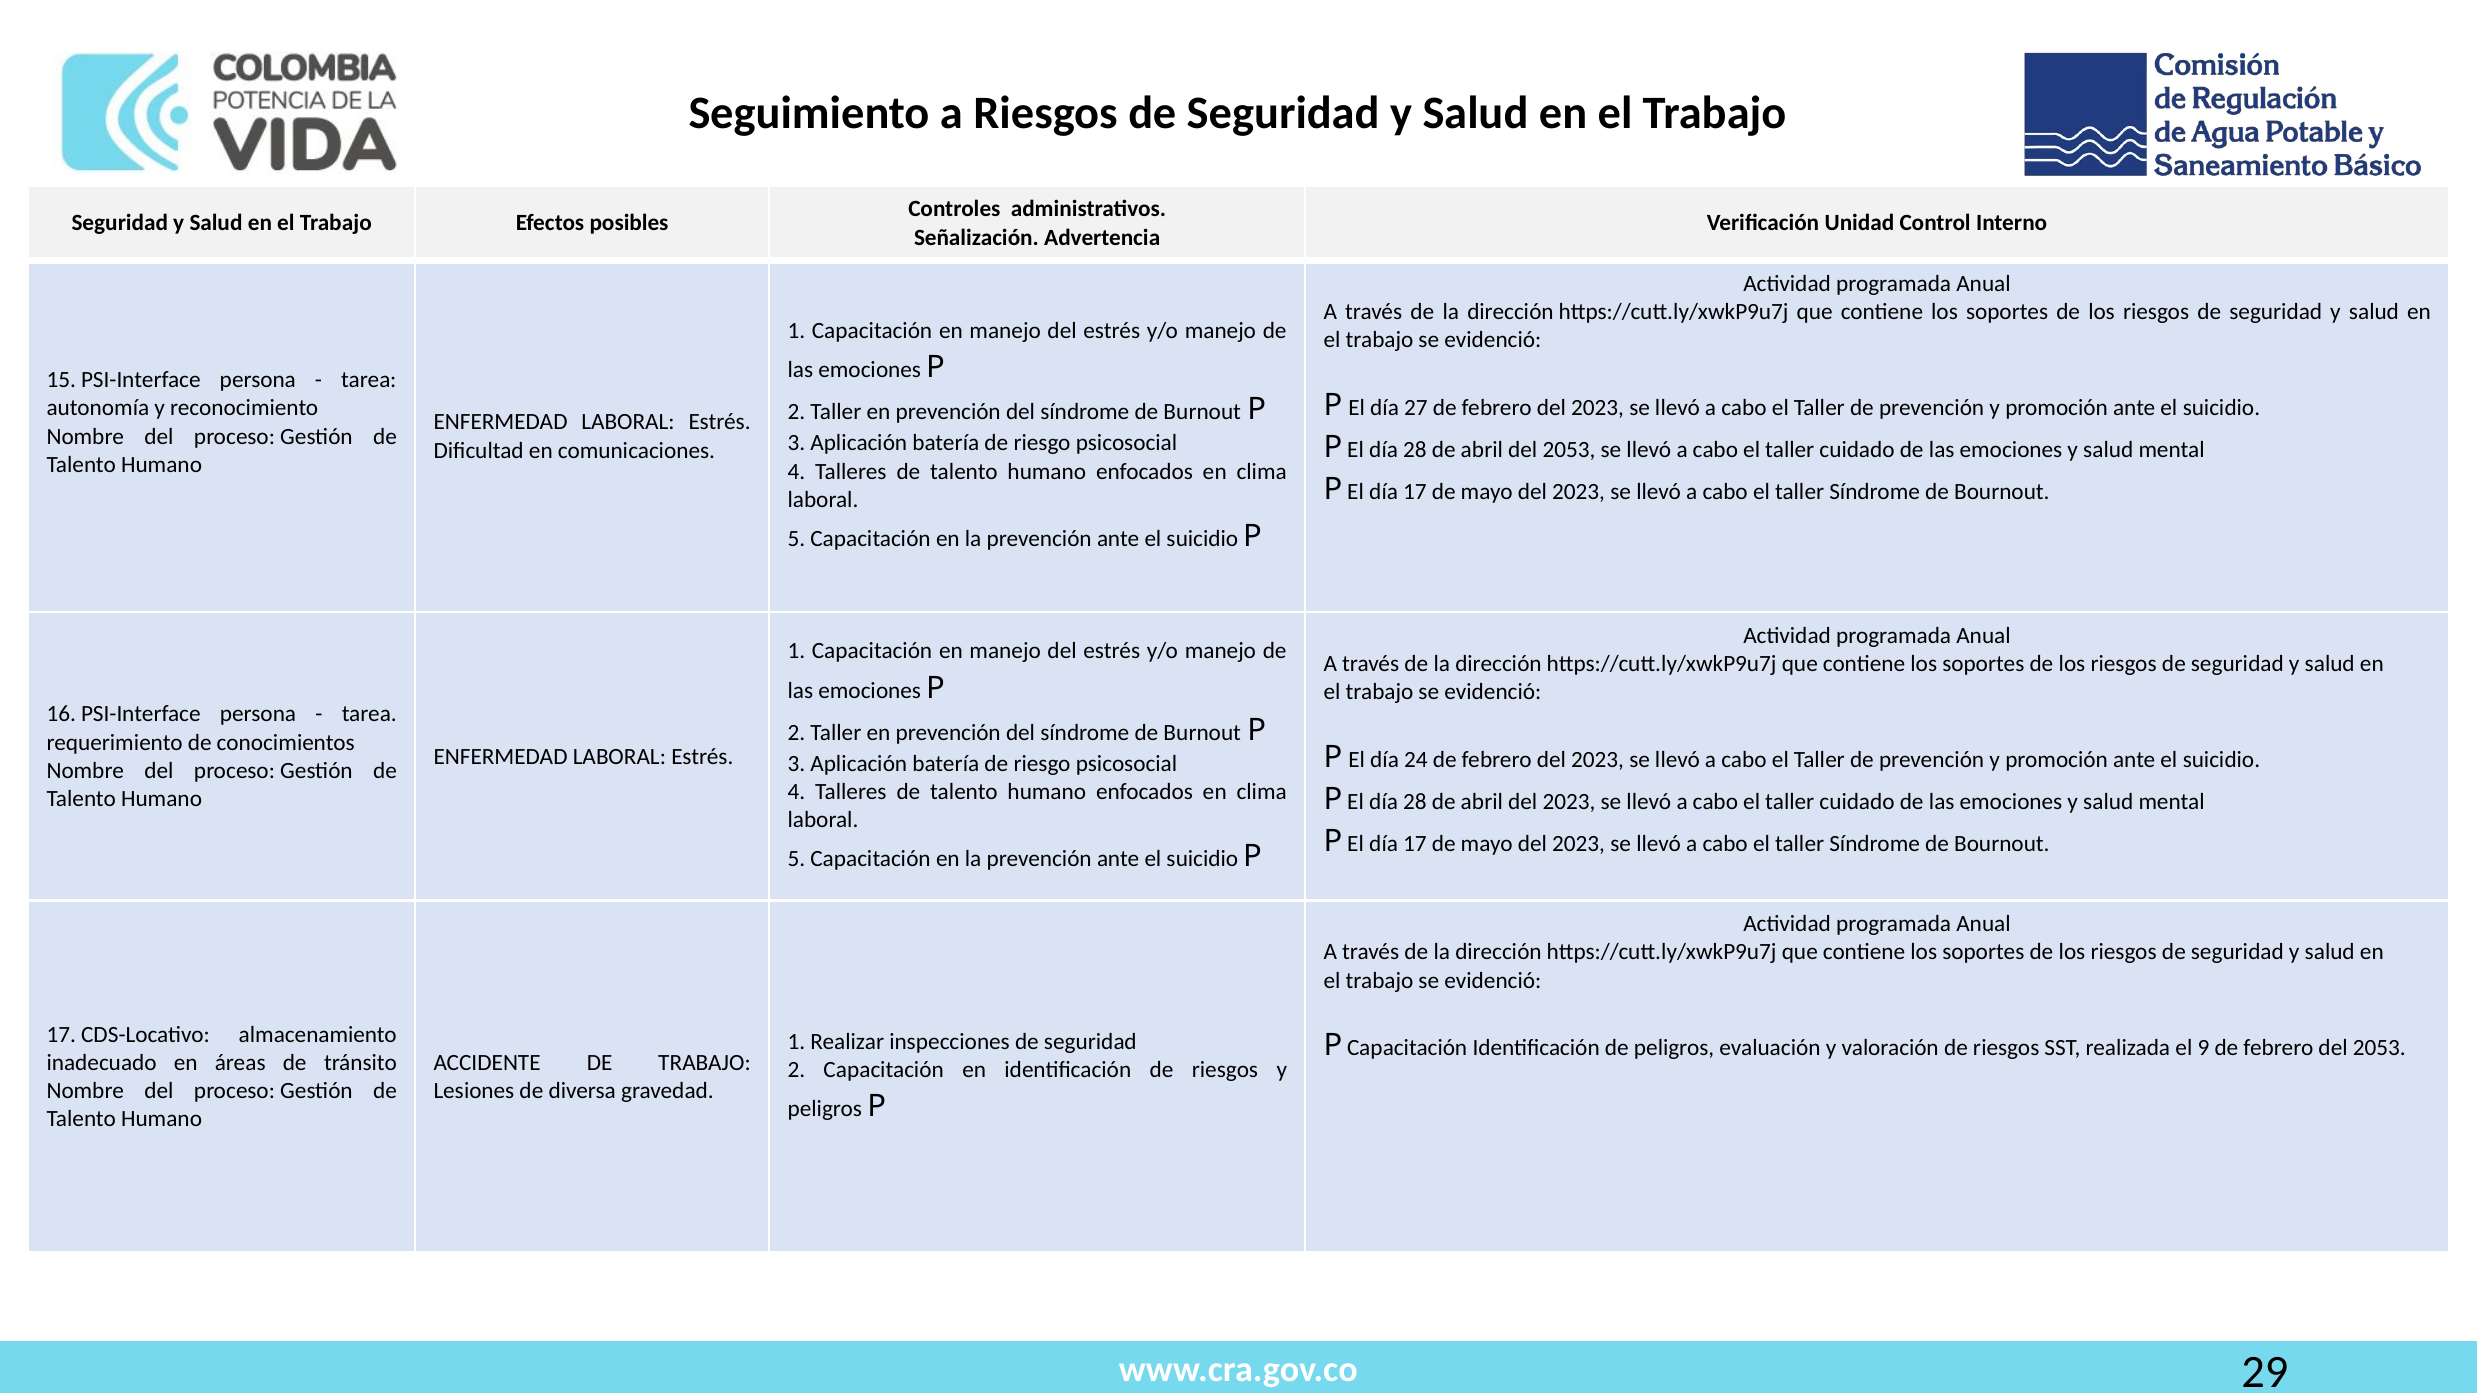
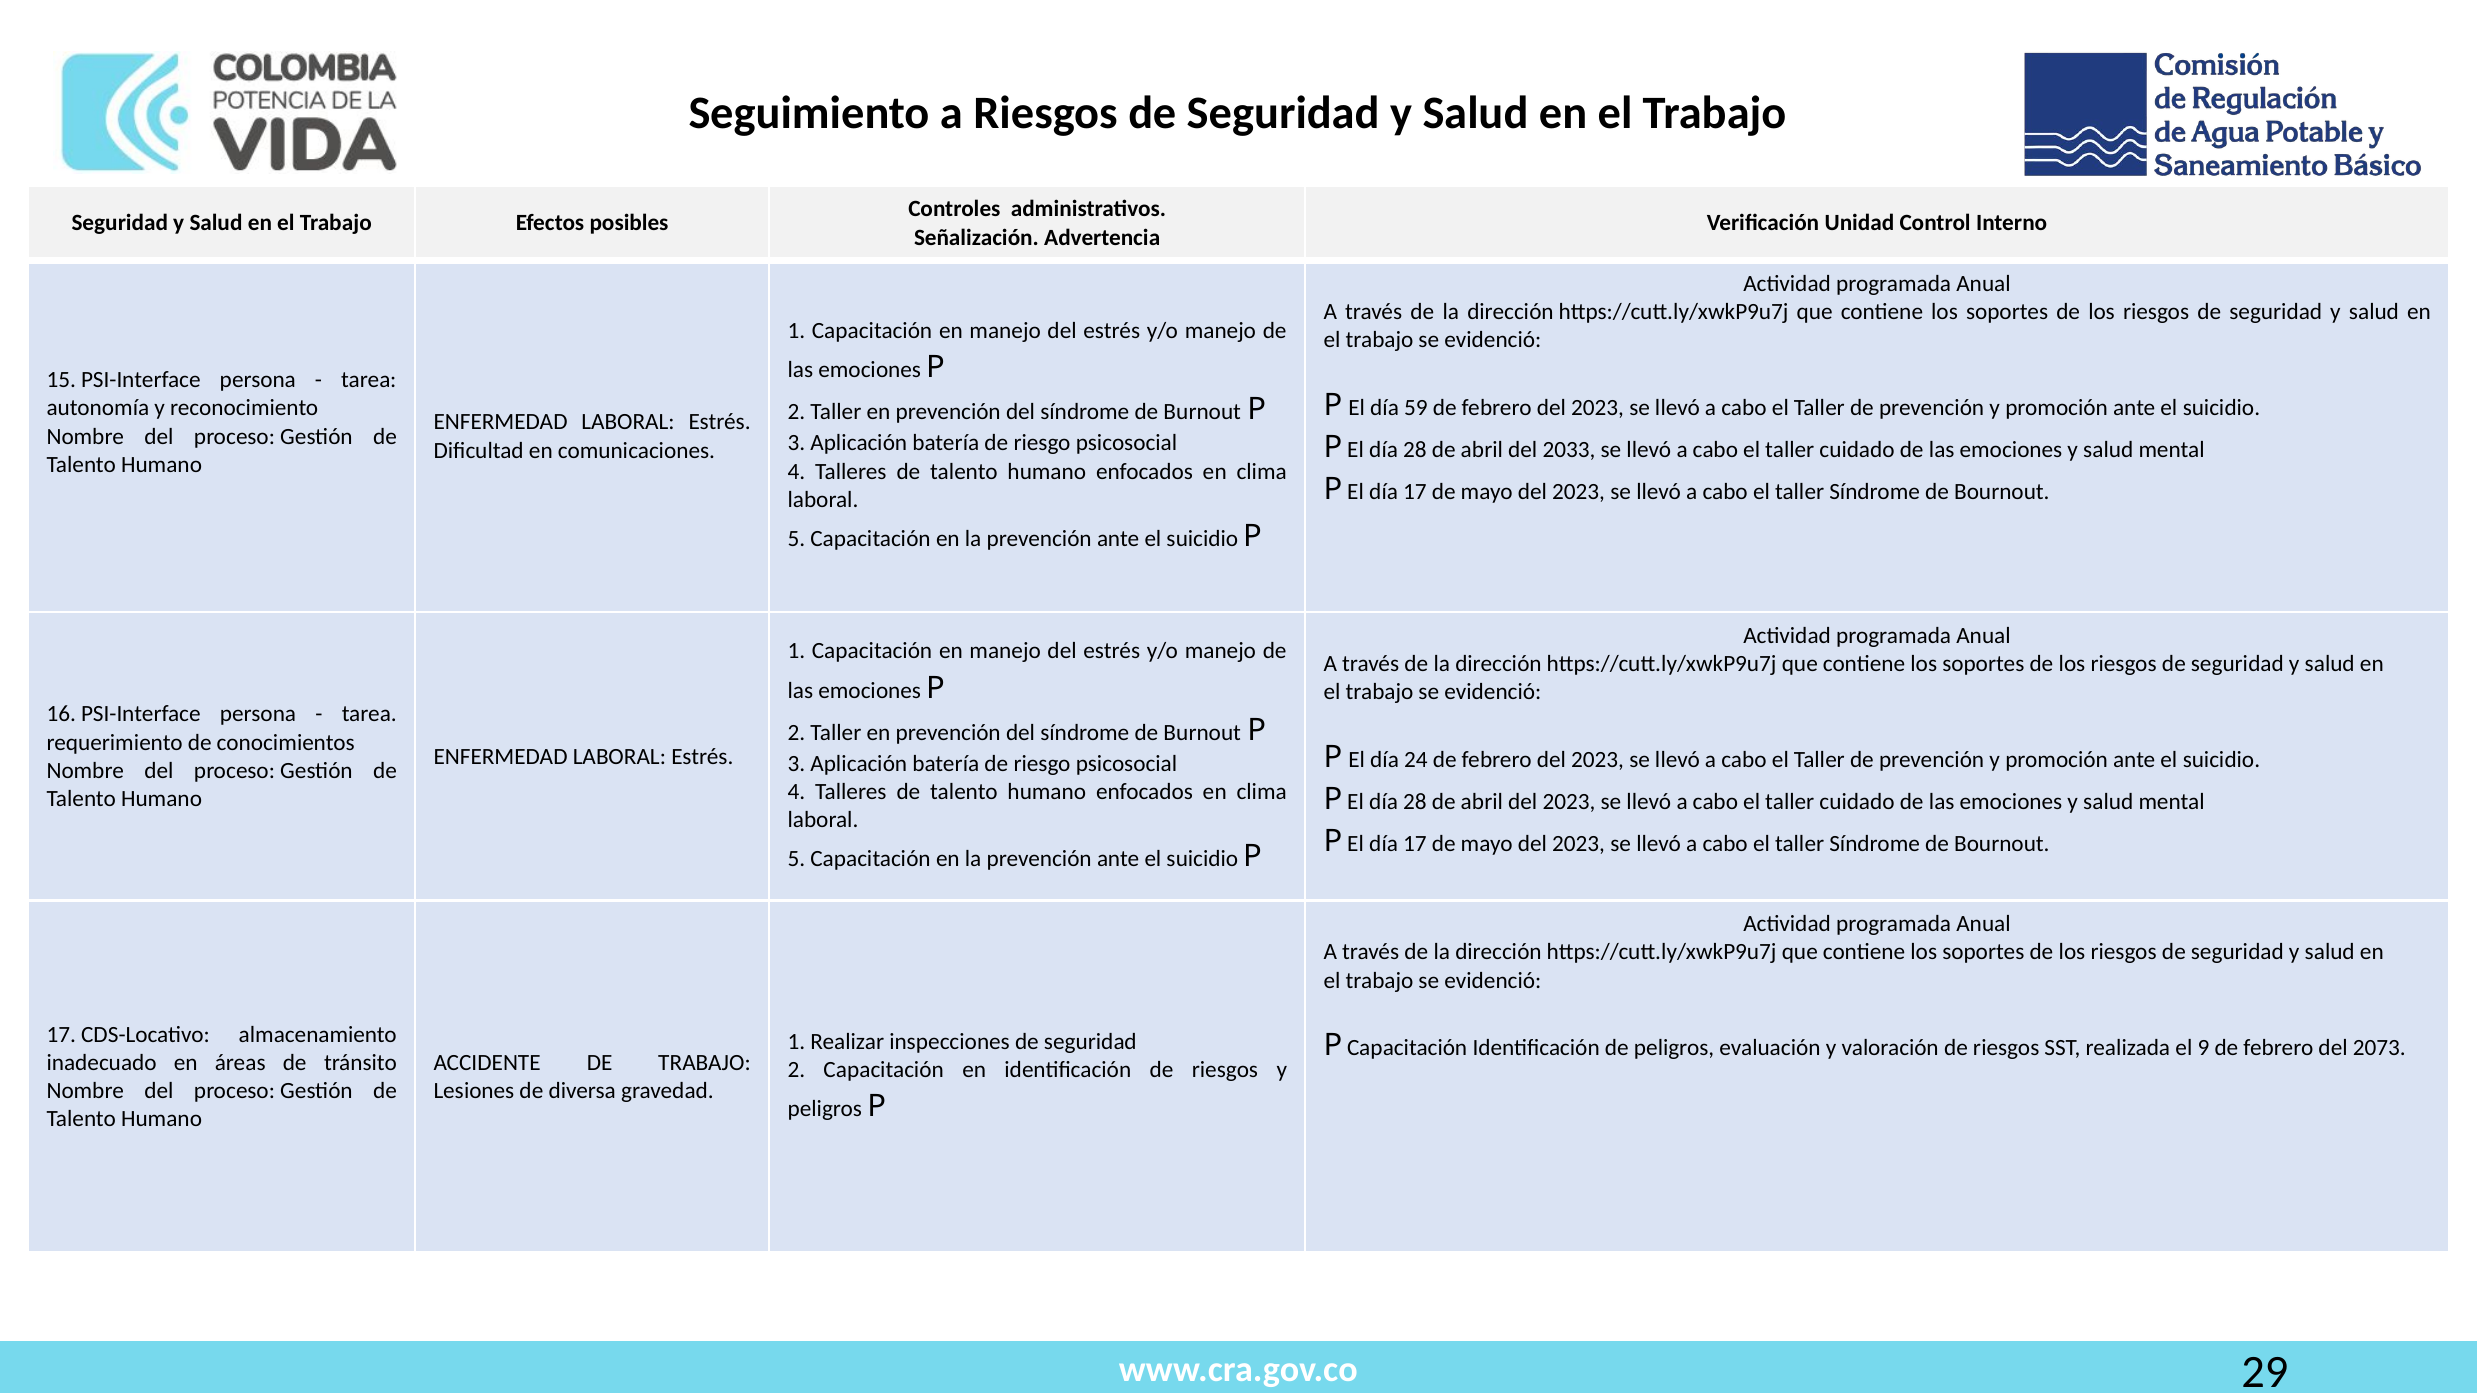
27: 27 -> 59
abril del 2053: 2053 -> 2033
febrero del 2053: 2053 -> 2073
